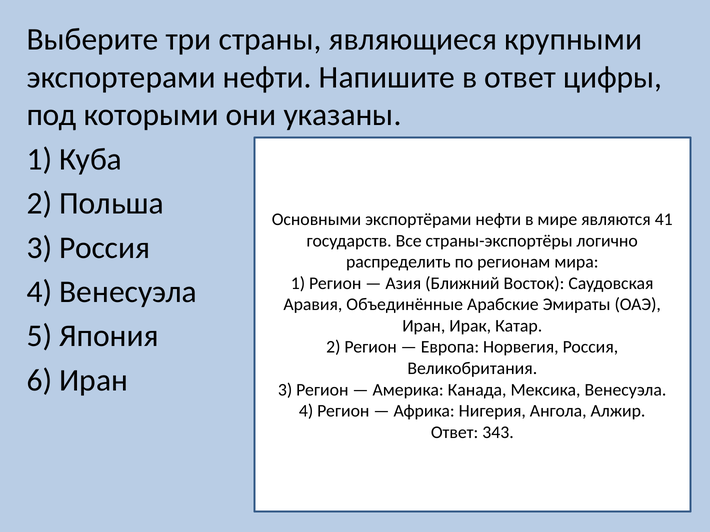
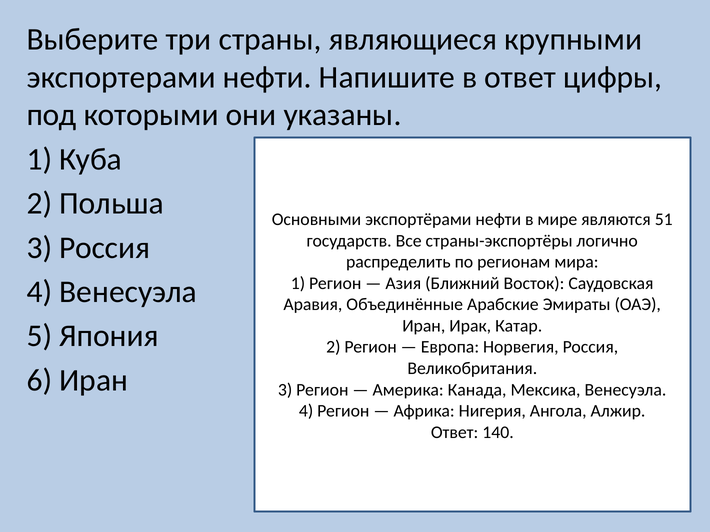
41: 41 -> 51
343: 343 -> 140
